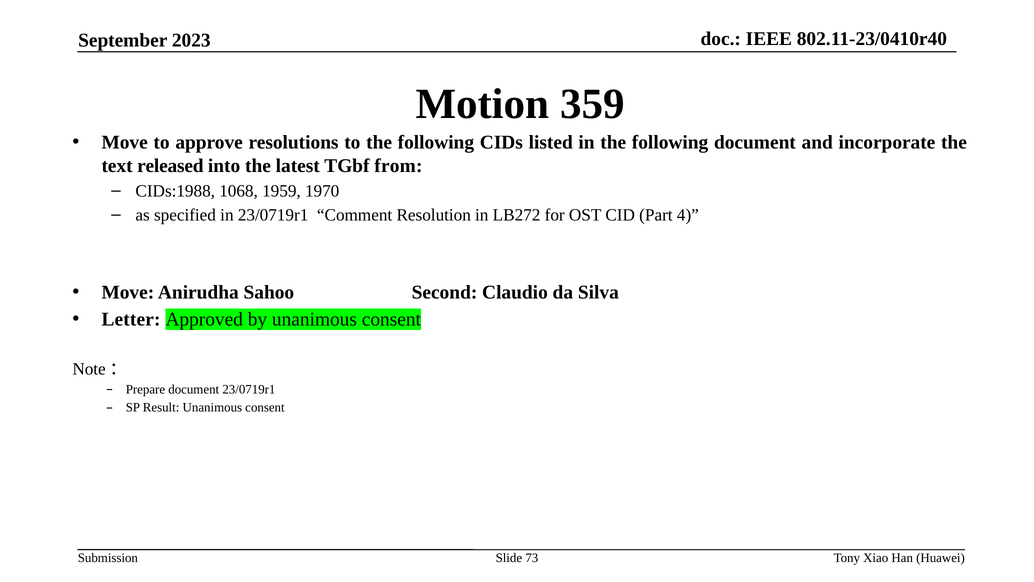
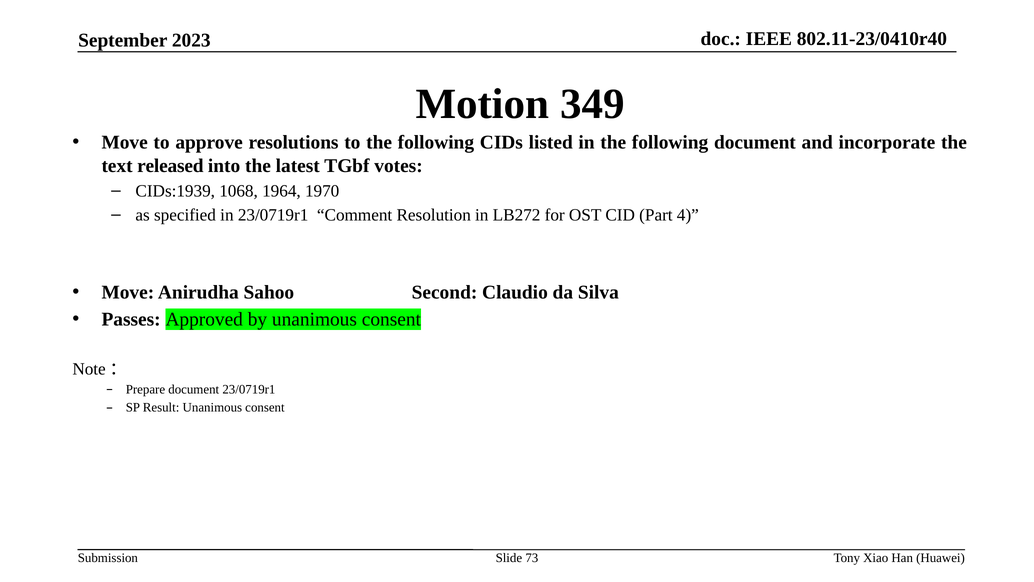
359: 359 -> 349
from: from -> votes
CIDs:1988: CIDs:1988 -> CIDs:1939
1959: 1959 -> 1964
Letter: Letter -> Passes
